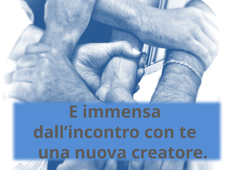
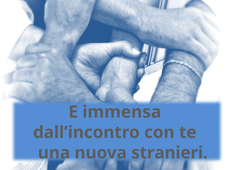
creatore: creatore -> stranieri
